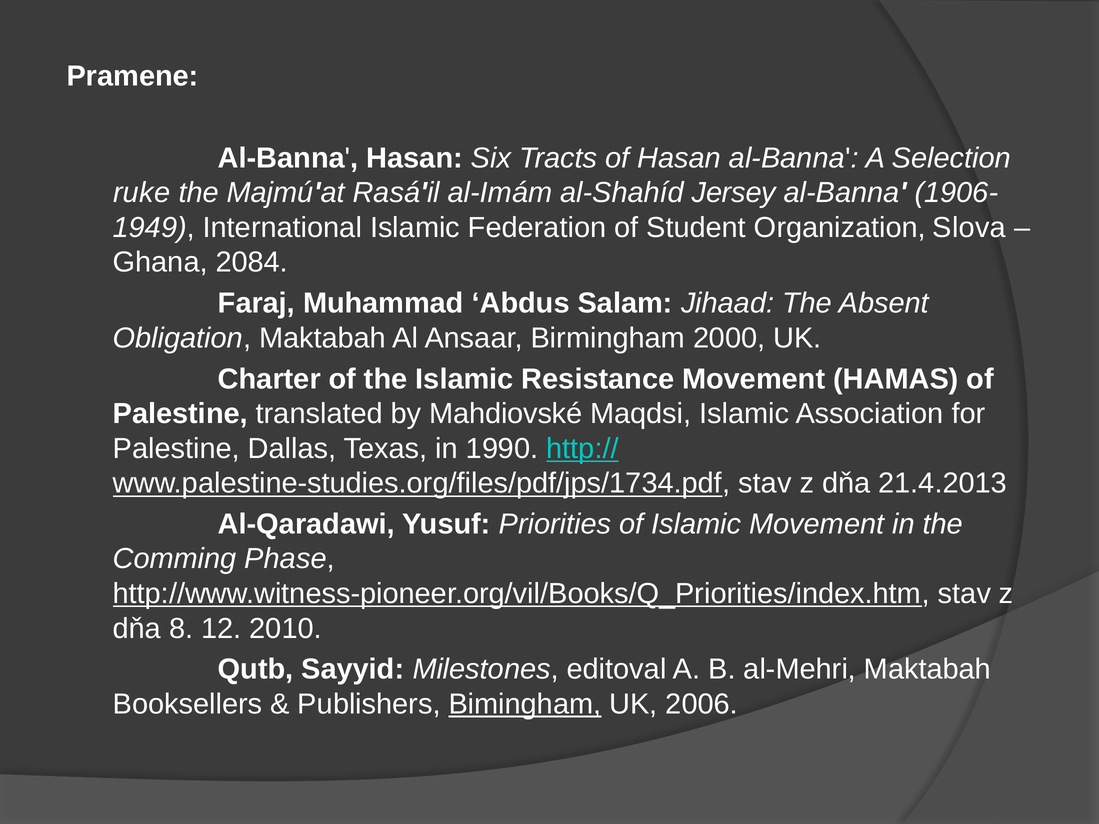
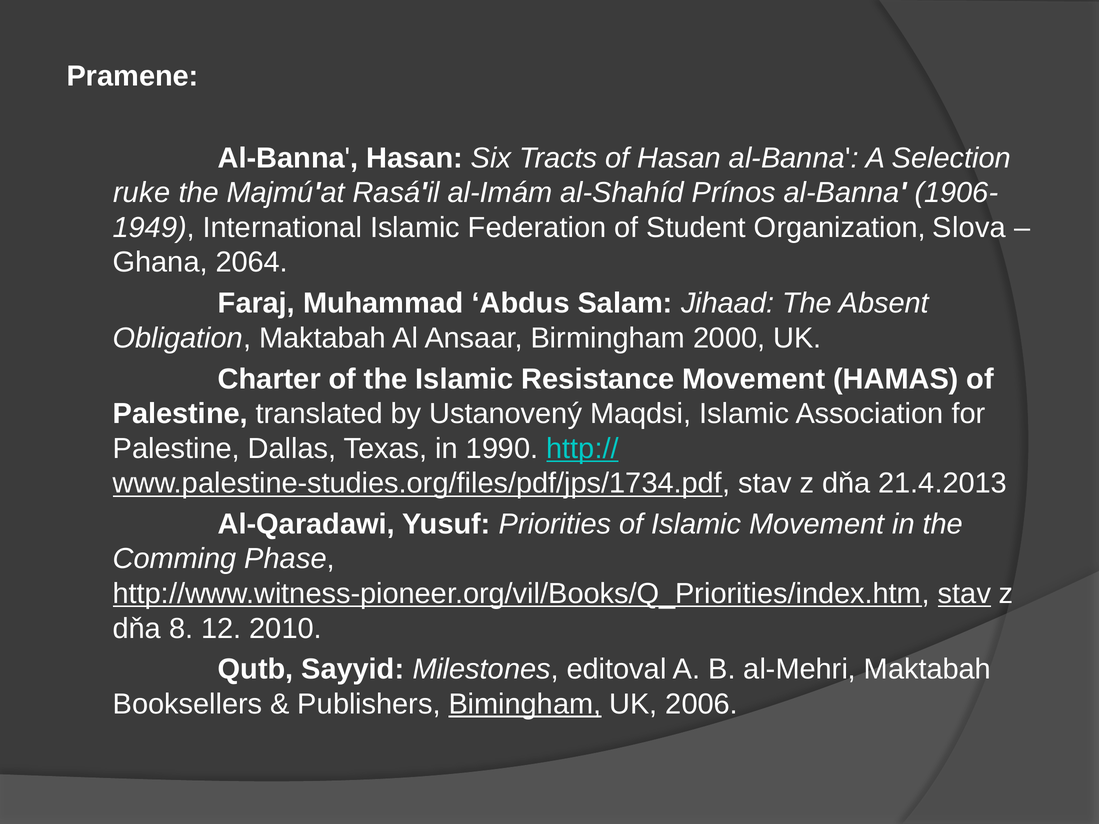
Jersey: Jersey -> Prínos
2084: 2084 -> 2064
Mahdiovské: Mahdiovské -> Ustanovený
stav at (964, 594) underline: none -> present
